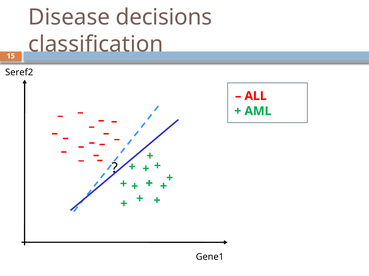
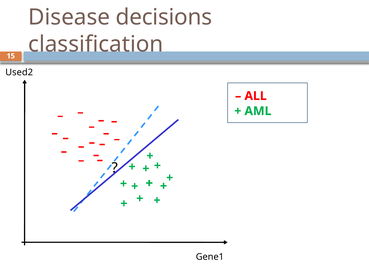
Seref2: Seref2 -> Used2
